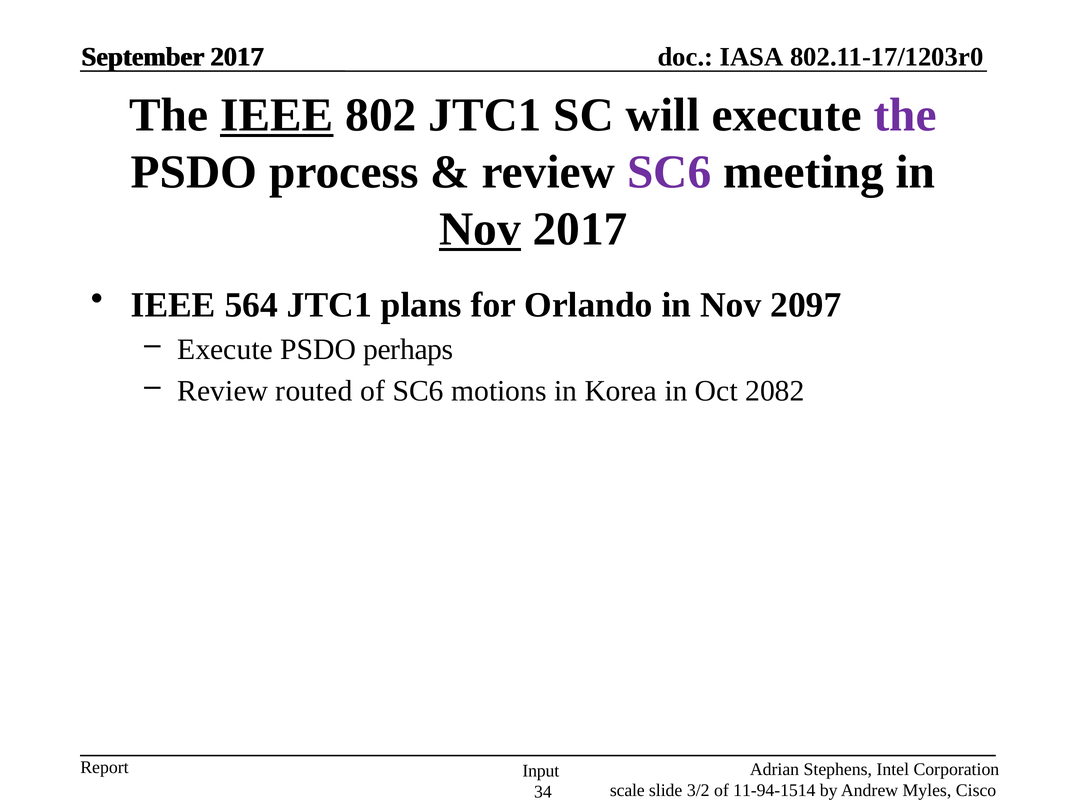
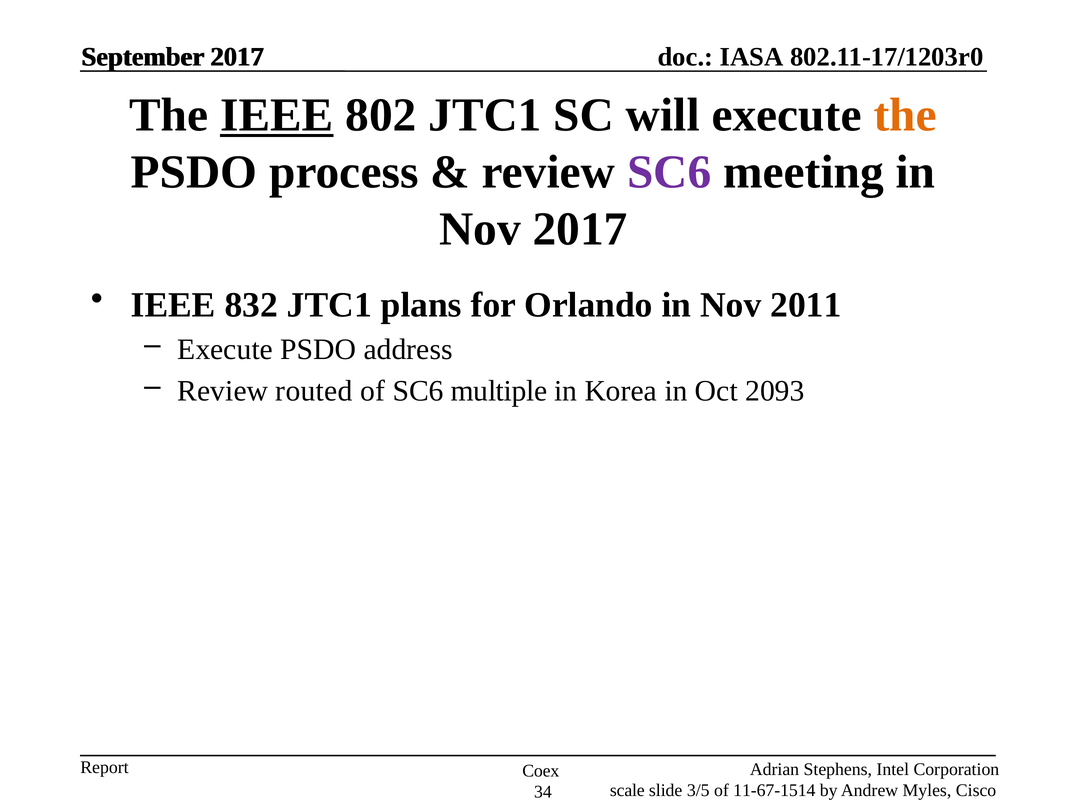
the at (905, 115) colour: purple -> orange
Nov at (480, 229) underline: present -> none
564: 564 -> 832
2097: 2097 -> 2011
perhaps: perhaps -> address
motions: motions -> multiple
2082: 2082 -> 2093
Input: Input -> Coex
3/2: 3/2 -> 3/5
11-94-1514: 11-94-1514 -> 11-67-1514
